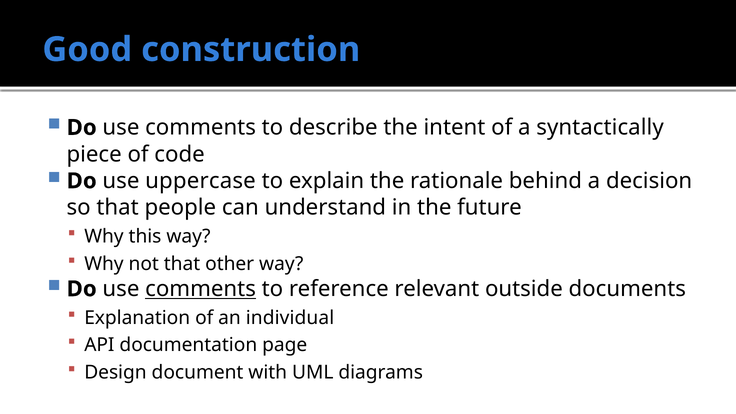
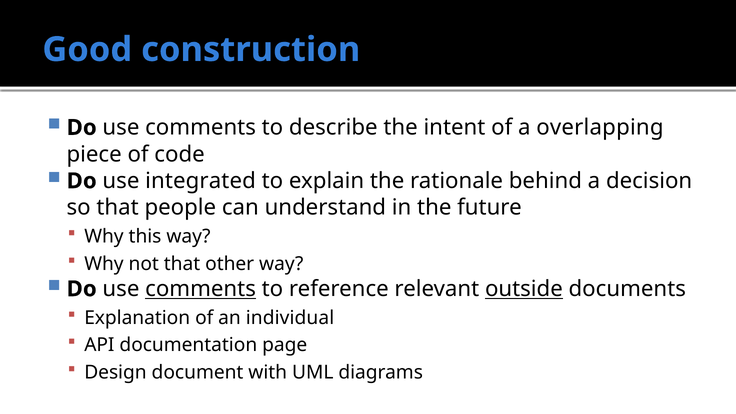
syntactically: syntactically -> overlapping
uppercase: uppercase -> integrated
outside underline: none -> present
